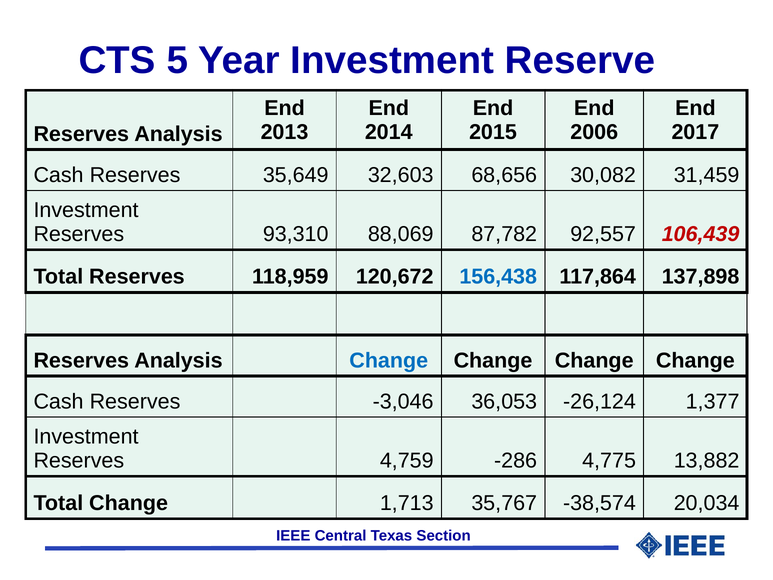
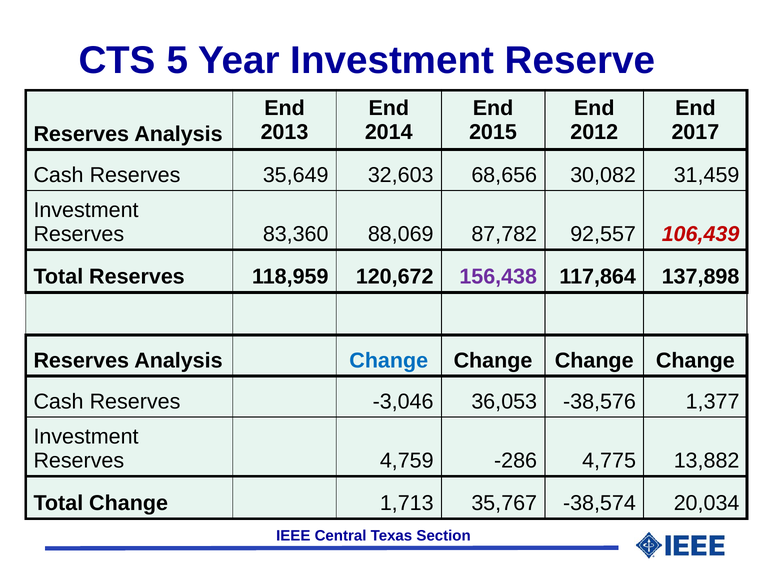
2006: 2006 -> 2012
93,310: 93,310 -> 83,360
156,438 colour: blue -> purple
-26,124: -26,124 -> -38,576
